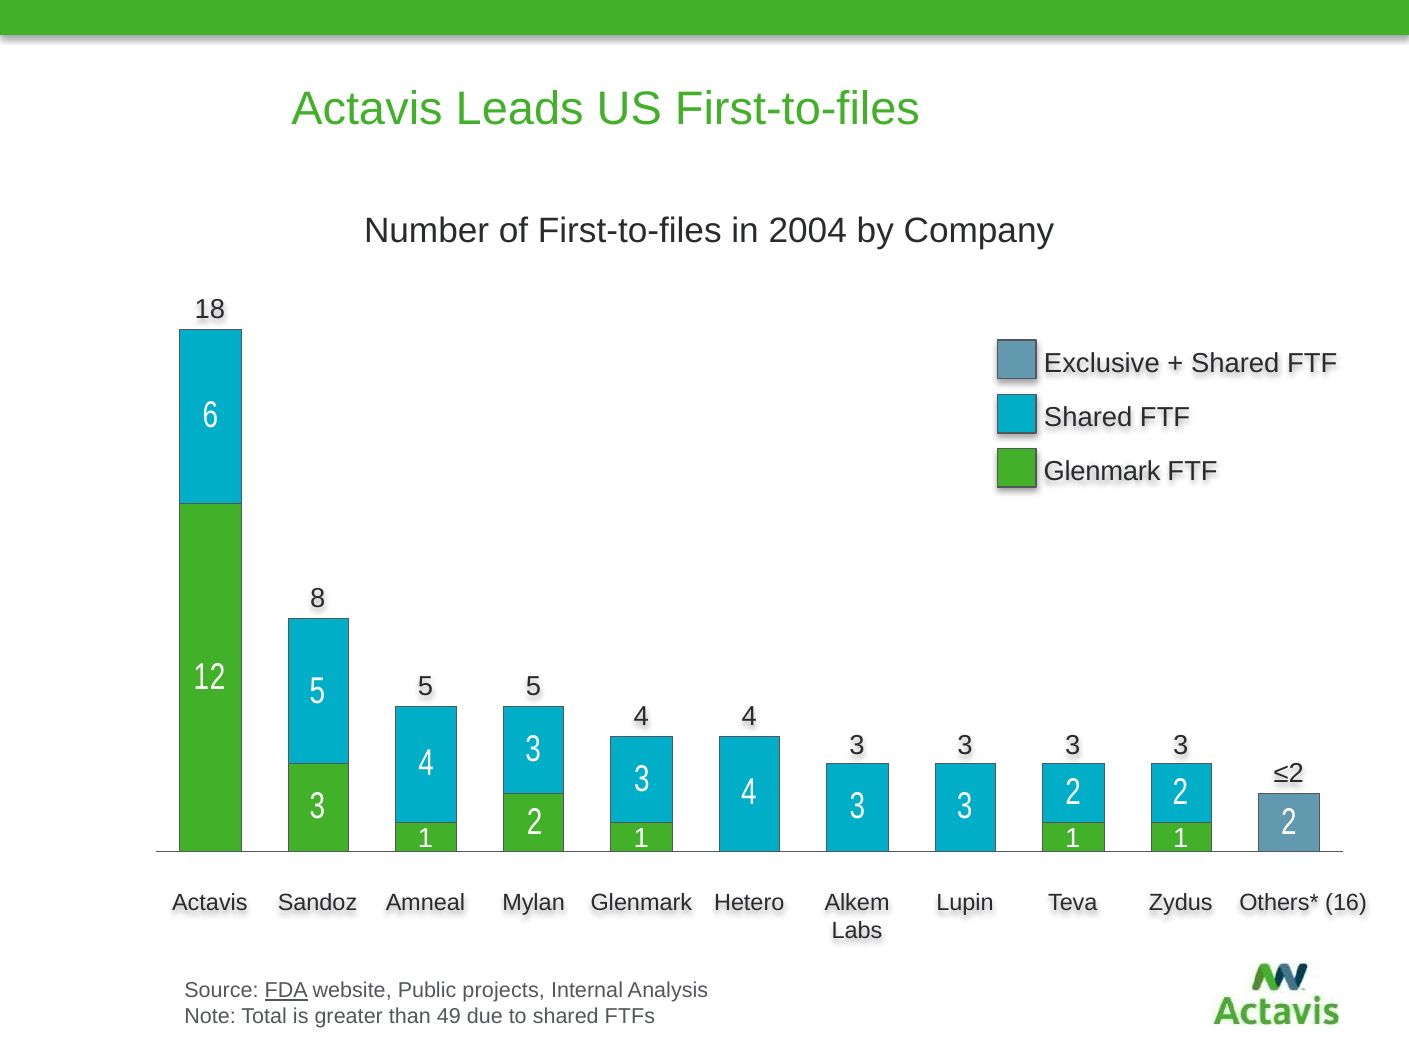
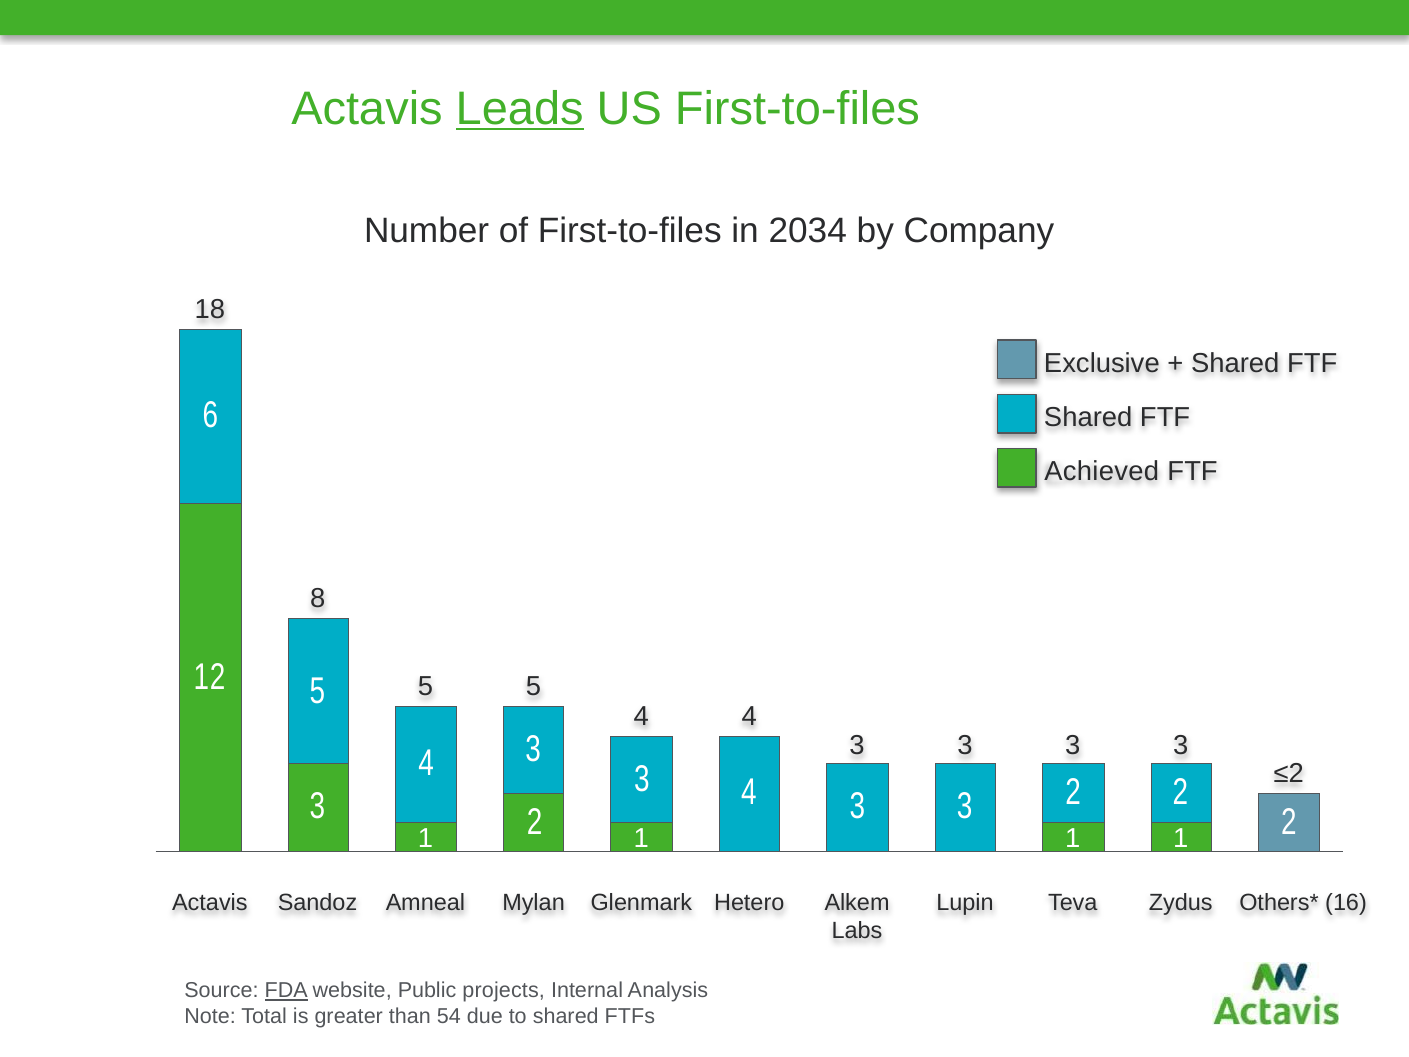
Leads underline: none -> present
2004: 2004 -> 2034
Glenmark at (1102, 471): Glenmark -> Achieved
49: 49 -> 54
